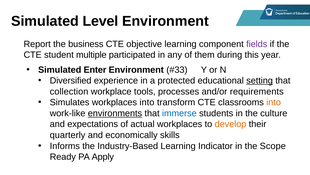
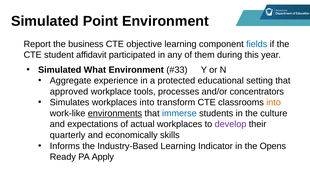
Level: Level -> Point
fields colour: purple -> blue
multiple: multiple -> affidavit
Enter: Enter -> What
Diversified: Diversified -> Aggregate
setting underline: present -> none
collection: collection -> approved
requirements: requirements -> concentrators
develop colour: orange -> purple
Scope: Scope -> Opens
